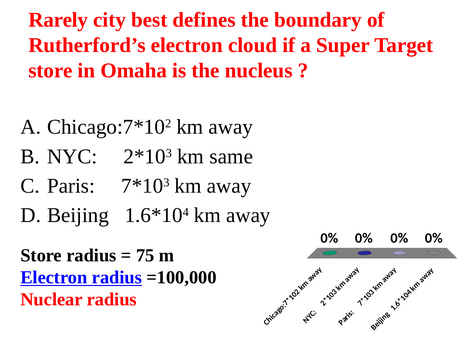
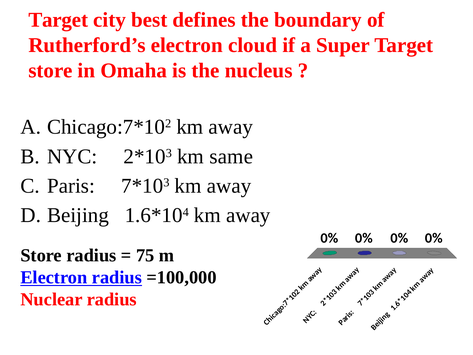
Rarely at (58, 20): Rarely -> Target
